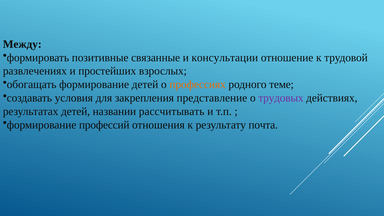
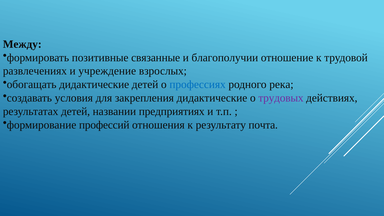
консультации: консультации -> благополучии
простейших: простейших -> учреждение
обогащать формирование: формирование -> дидактические
профессиях colour: orange -> blue
теме: теме -> река
закрепления представление: представление -> дидактические
рассчитывать: рассчитывать -> предприятиях
